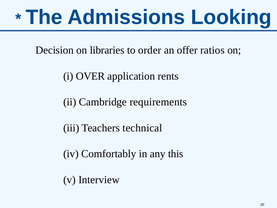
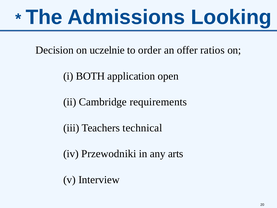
libraries: libraries -> uczelnie
OVER: OVER -> BOTH
rents: rents -> open
Comfortably: Comfortably -> Przewodniki
this: this -> arts
